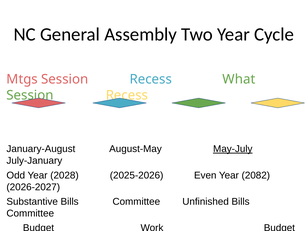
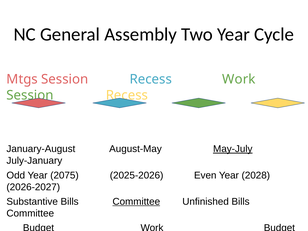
Recess What: What -> Work
2028: 2028 -> 2075
2082: 2082 -> 2028
Committee at (136, 202) underline: none -> present
